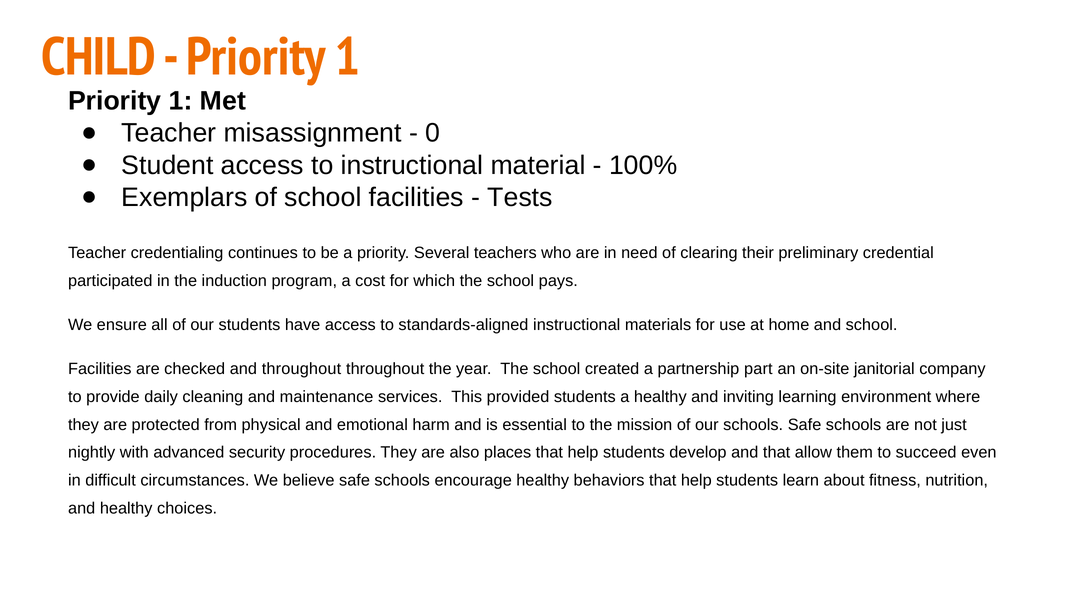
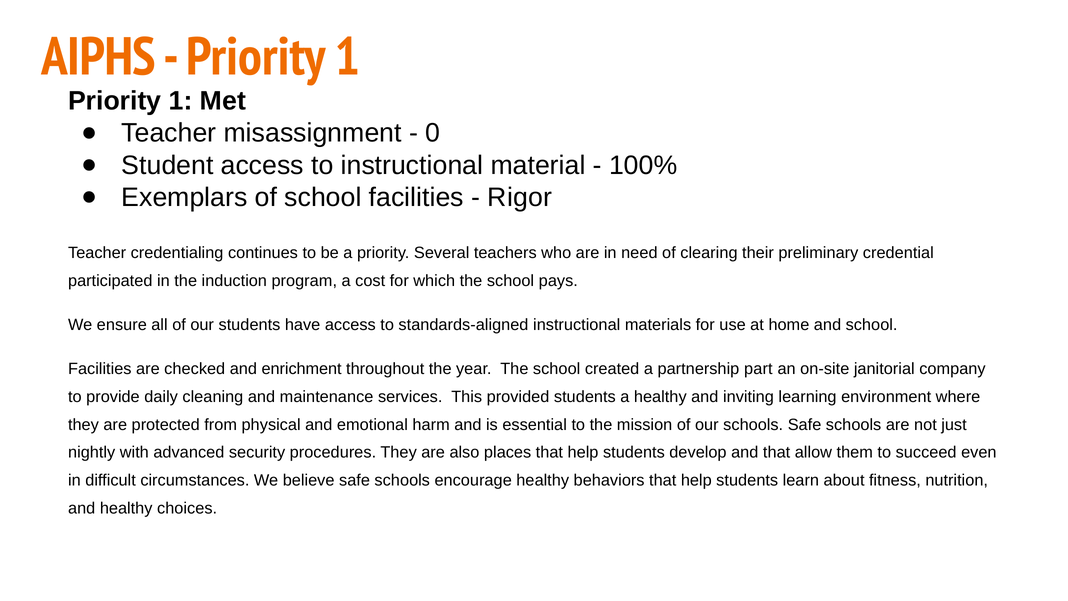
CHILD: CHILD -> AIPHS
Tests: Tests -> Rigor
and throughout: throughout -> enrichment
